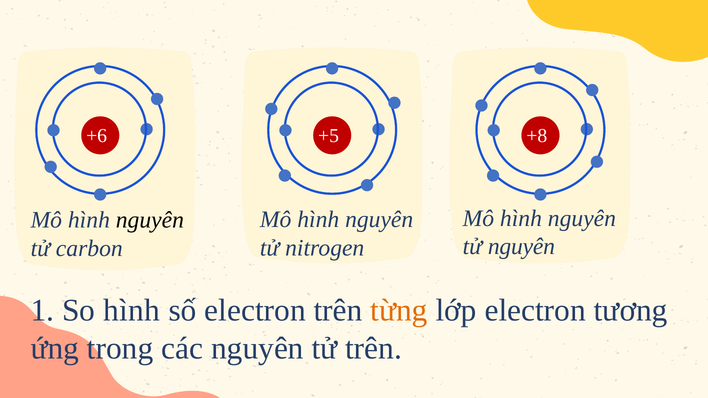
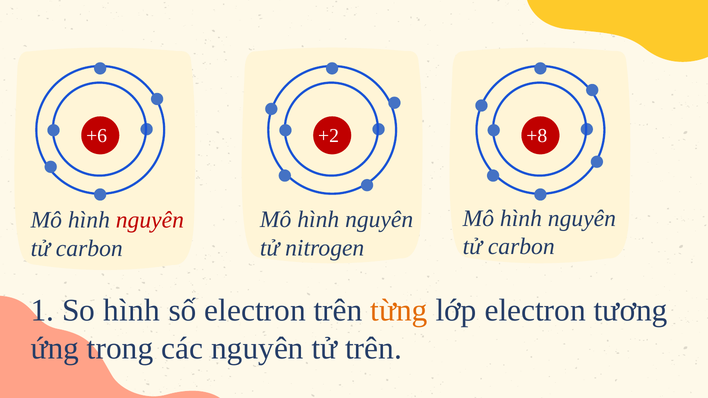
+5: +5 -> +2
nguyên at (150, 220) colour: black -> red
nguyên at (521, 247): nguyên -> carbon
